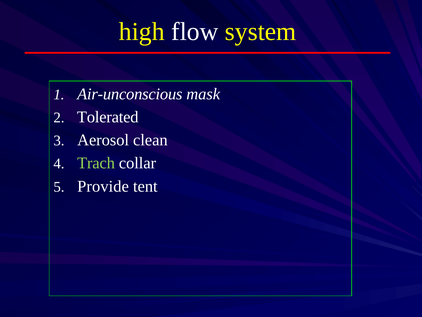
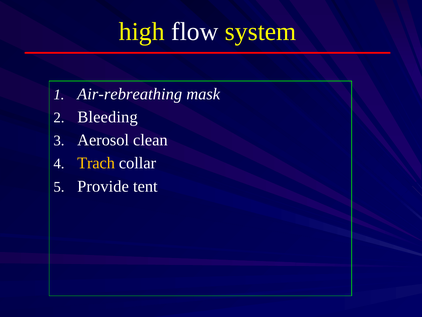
Air-unconscious: Air-unconscious -> Air-rebreathing
Tolerated: Tolerated -> Bleeding
Trach colour: light green -> yellow
